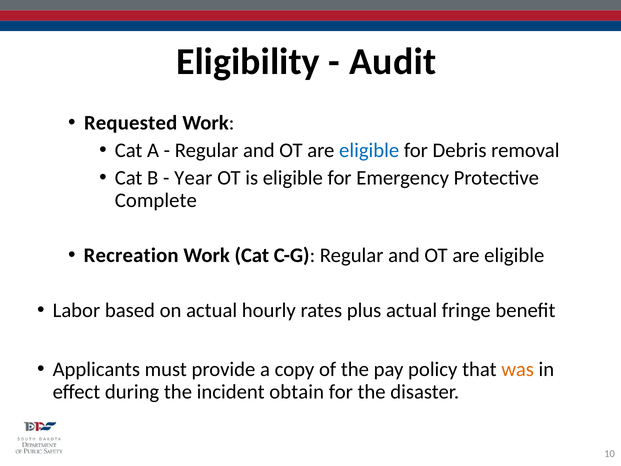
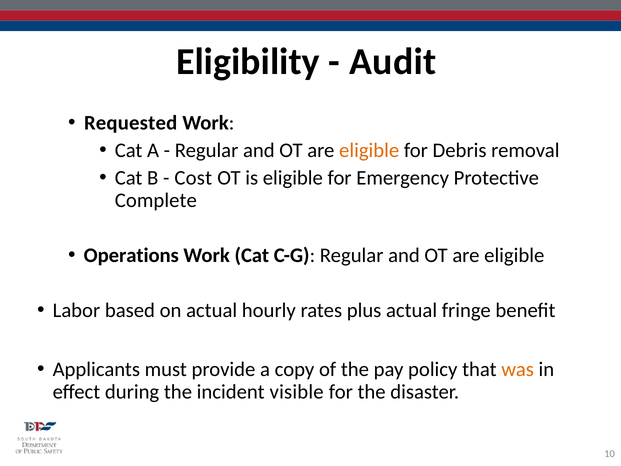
eligible at (369, 150) colour: blue -> orange
Year: Year -> Cost
Recreation: Recreation -> Operations
obtain: obtain -> visible
